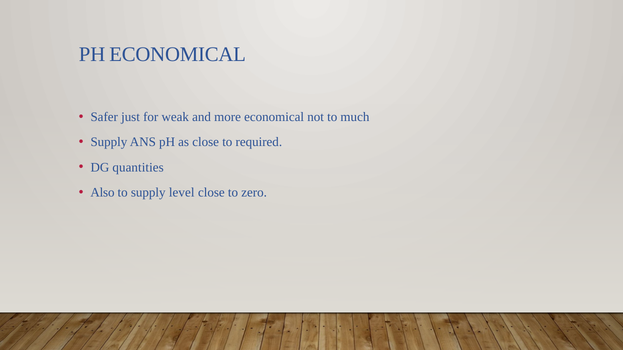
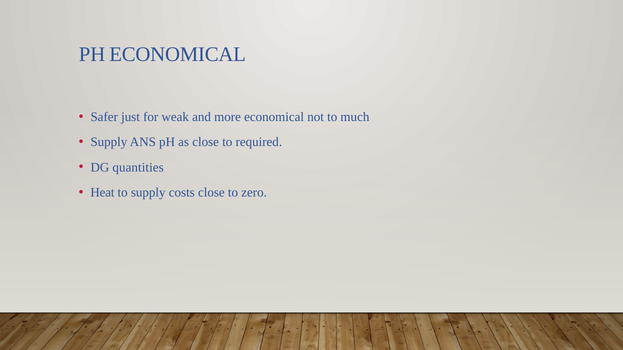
Also: Also -> Heat
level: level -> costs
